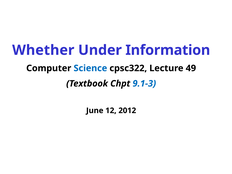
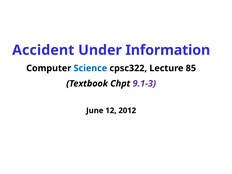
Whether: Whether -> Accident
49: 49 -> 85
9.1-3 colour: blue -> purple
